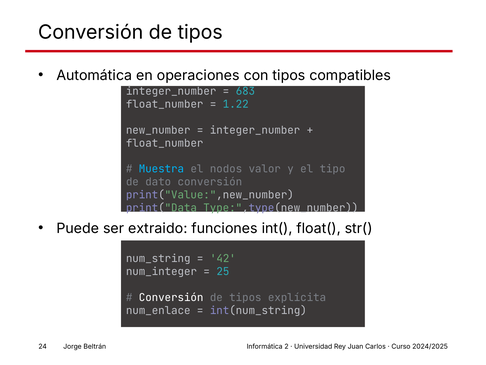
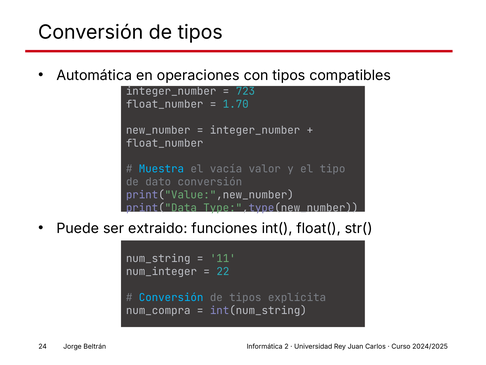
683: 683 -> 723
1.22: 1.22 -> 1.70
nodos: nodos -> vacía
42: 42 -> 11
25: 25 -> 22
Conversión at (171, 297) colour: white -> light blue
num_enlace: num_enlace -> num_compra
